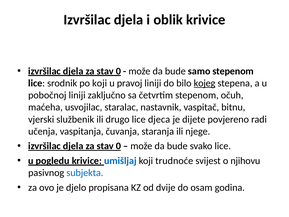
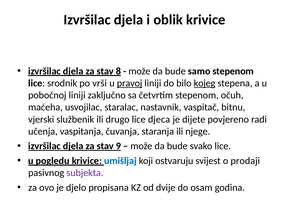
0 at (118, 71): 0 -> 8
po koji: koji -> vrši
pravoj underline: none -> present
0 at (118, 146): 0 -> 9
trudnoće: trudnoće -> ostvaruju
njihovu: njihovu -> prodaji
subjekta colour: blue -> purple
